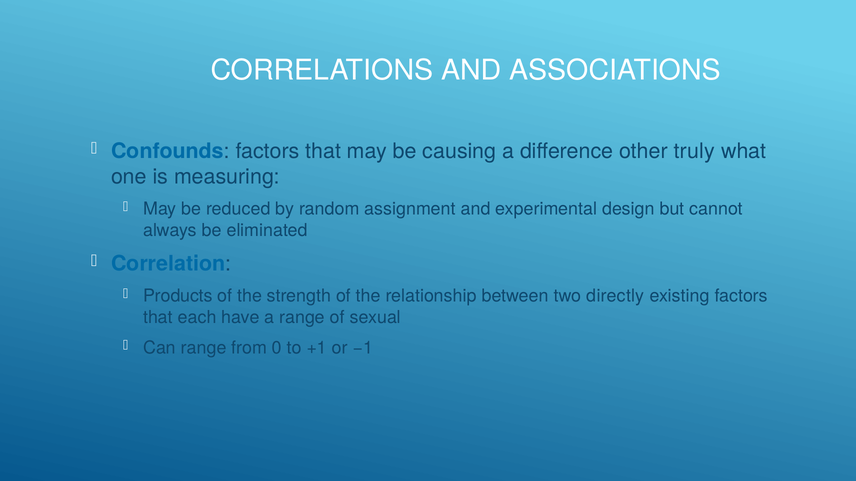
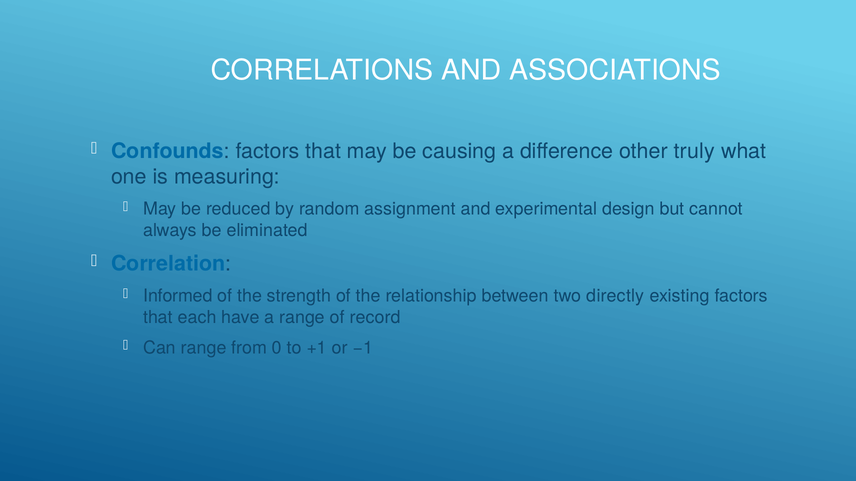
Products: Products -> Informed
sexual: sexual -> record
